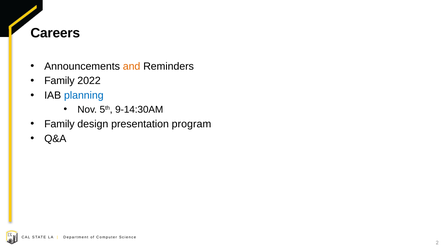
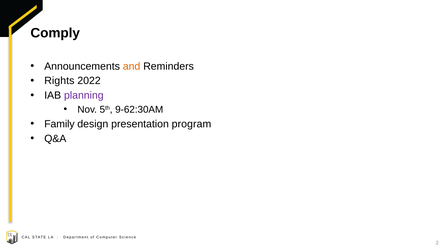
Careers: Careers -> Comply
Family at (59, 81): Family -> Rights
planning colour: blue -> purple
9-14:30AM: 9-14:30AM -> 9-62:30AM
